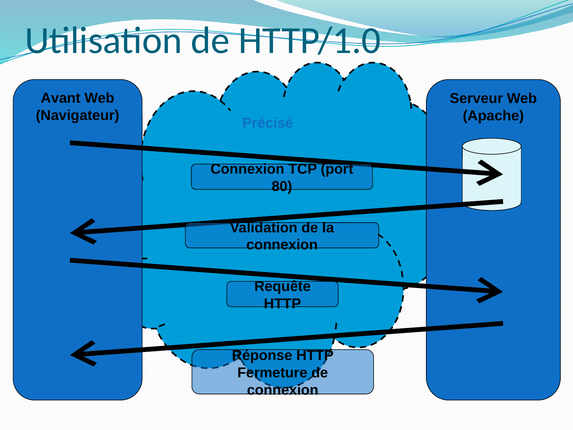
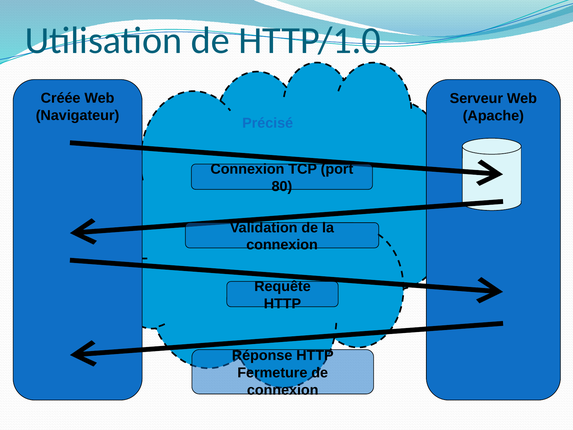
Avant: Avant -> Créée
